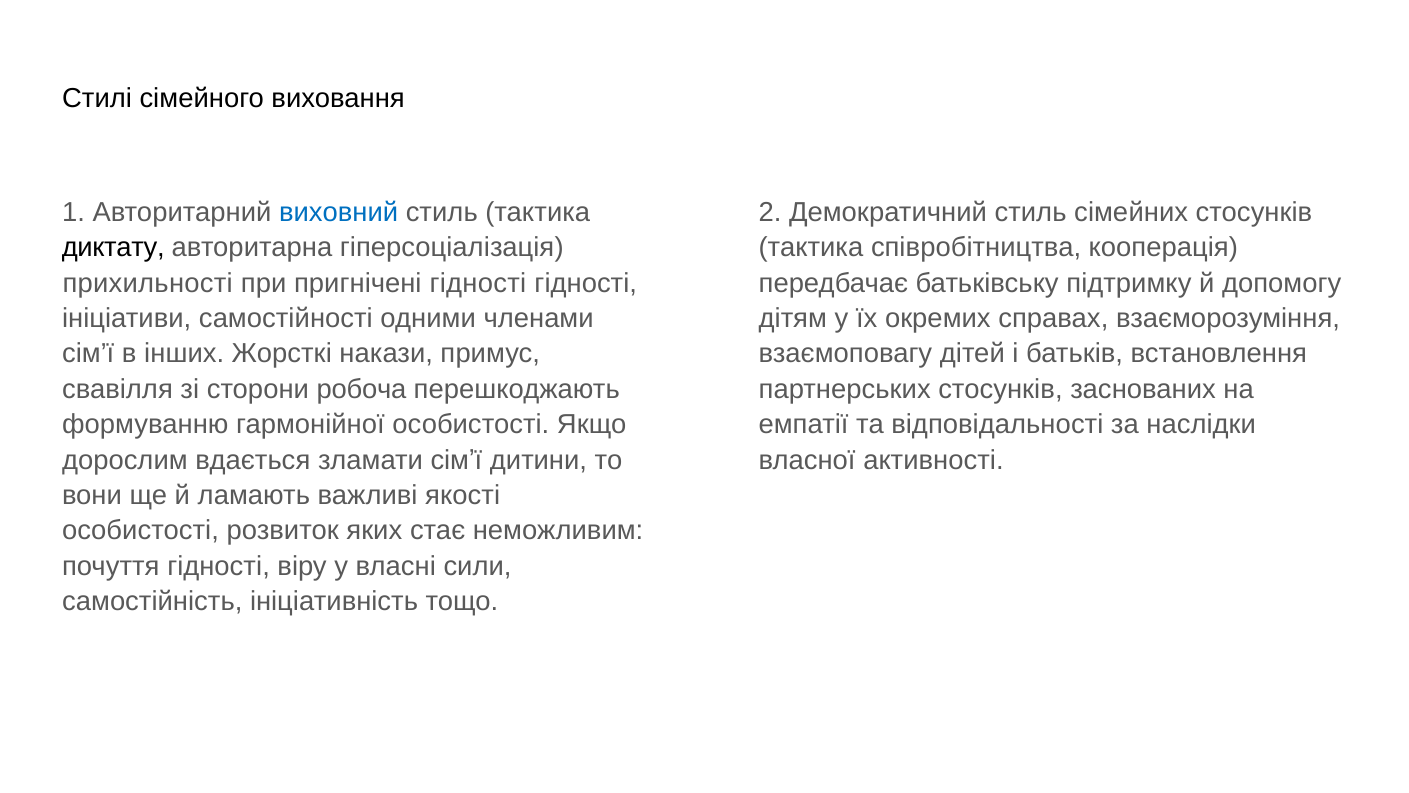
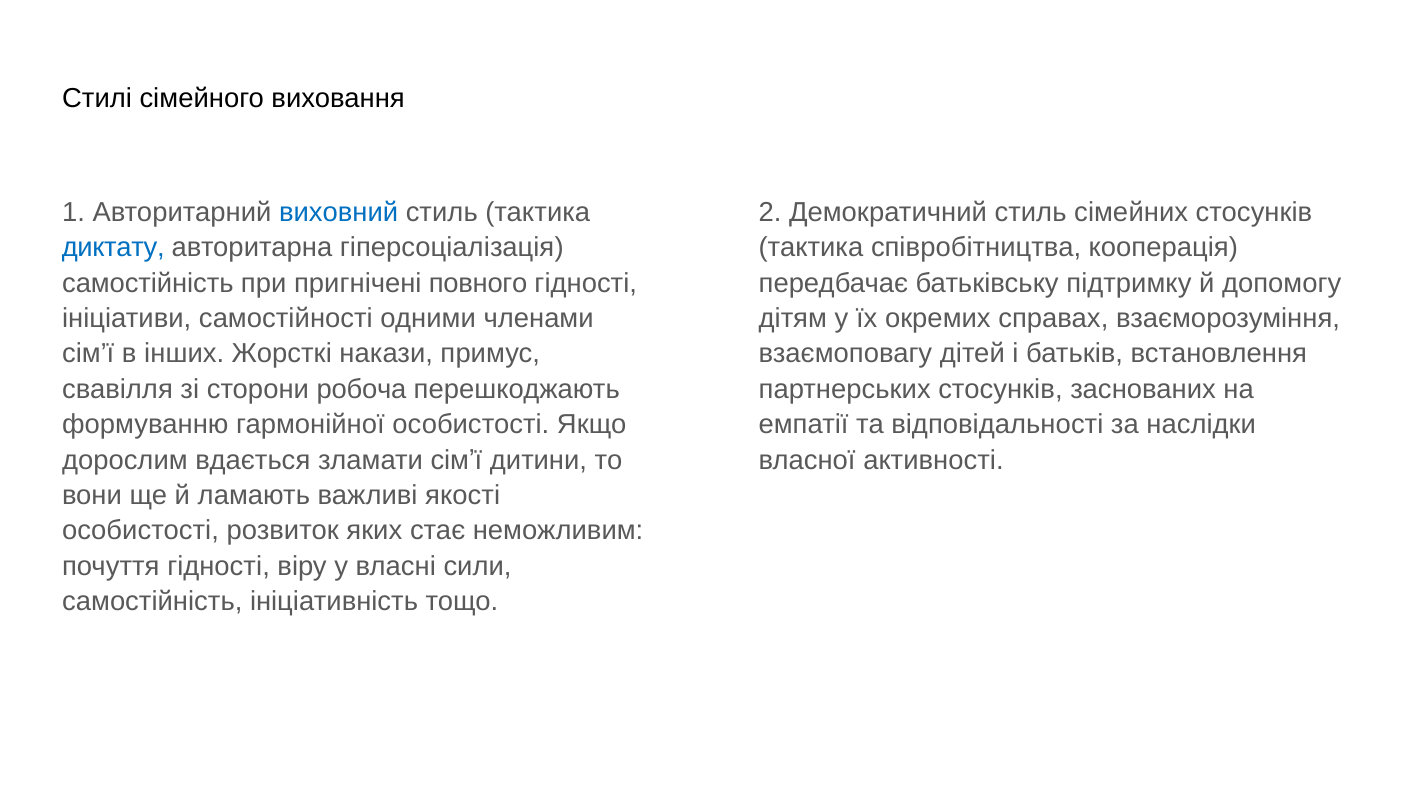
диктату colour: black -> blue
прихильності at (148, 283): прихильності -> самостійність
пригнічені гідності: гідності -> повного
